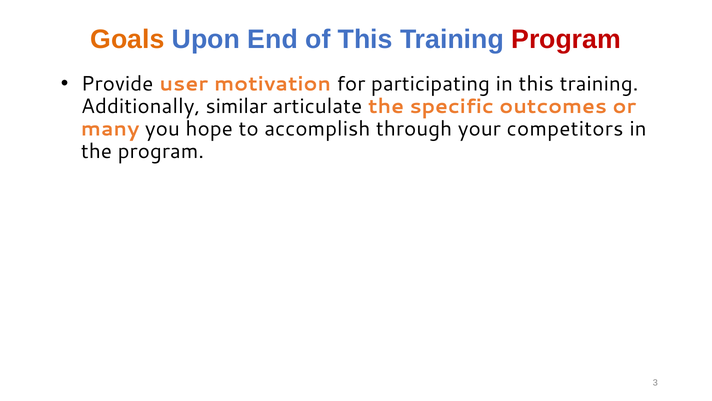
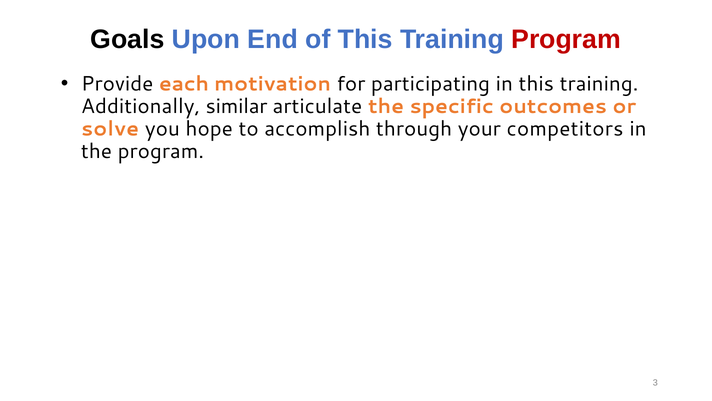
Goals colour: orange -> black
user: user -> each
many: many -> solve
